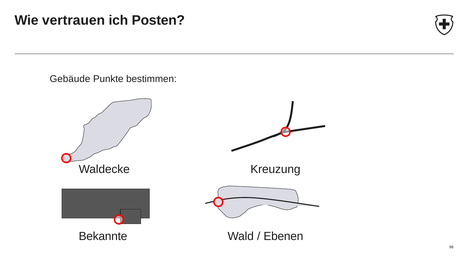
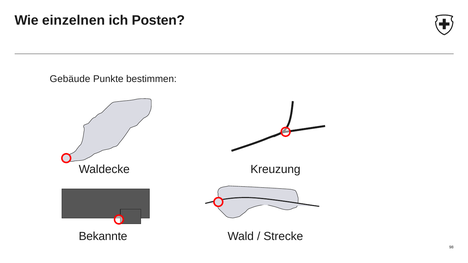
vertrauen: vertrauen -> einzelnen
Ebenen: Ebenen -> Strecke
